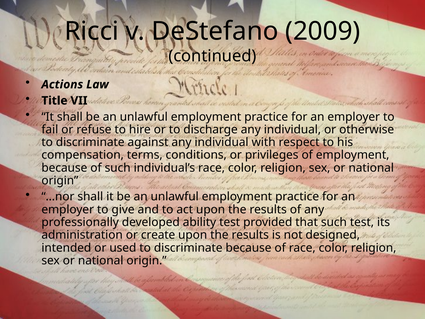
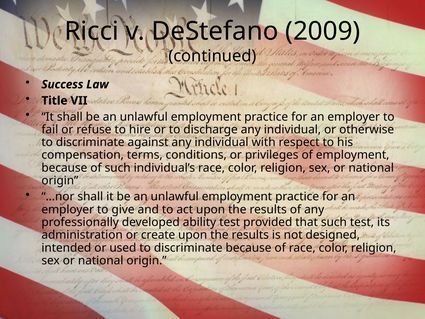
Actions: Actions -> Success
